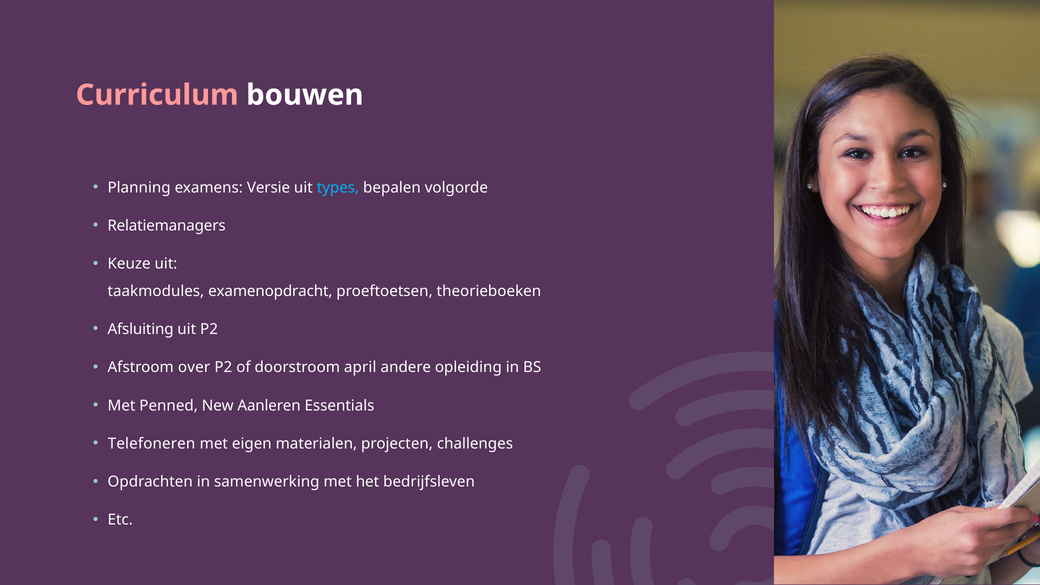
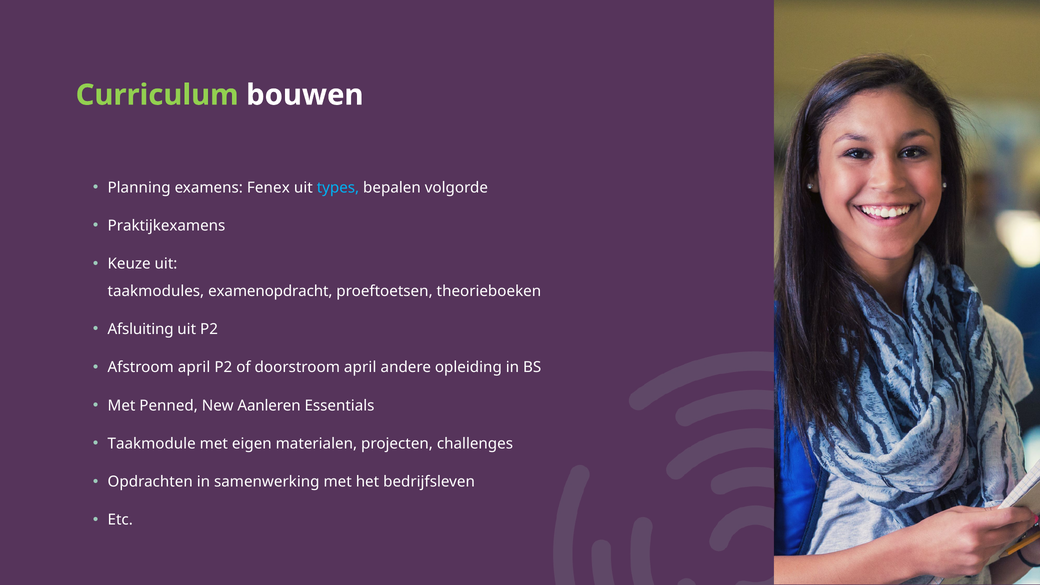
Curriculum colour: pink -> light green
Versie: Versie -> Fenex
Relatiemanagers: Relatiemanagers -> Praktijkexamens
Afstroom over: over -> april
Telefoneren: Telefoneren -> Taakmodule
